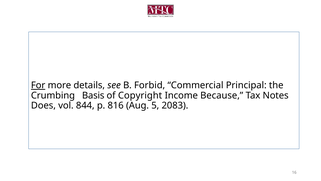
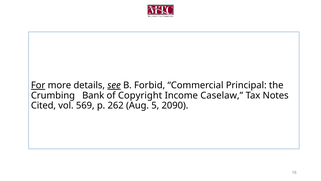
see underline: none -> present
Basis: Basis -> Bank
Because: Because -> Caselaw
Does: Does -> Cited
844: 844 -> 569
816: 816 -> 262
2083: 2083 -> 2090
